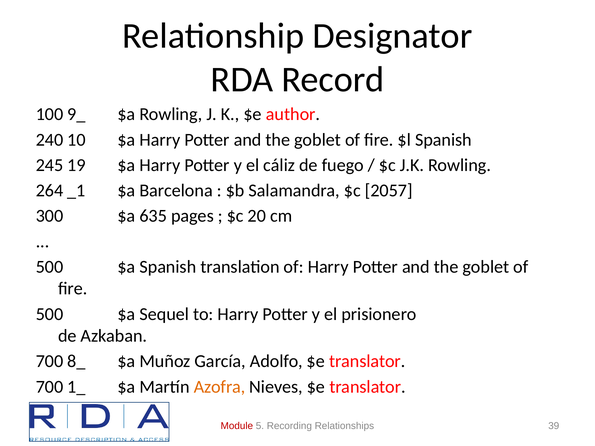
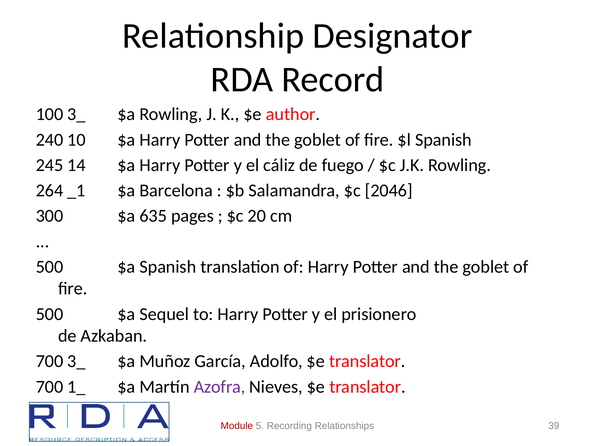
100 9_: 9_ -> 3_
19: 19 -> 14
2057: 2057 -> 2046
700 8_: 8_ -> 3_
Azofra colour: orange -> purple
